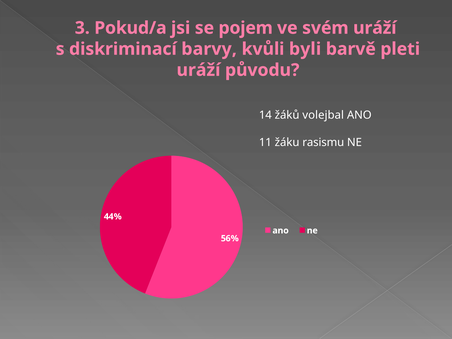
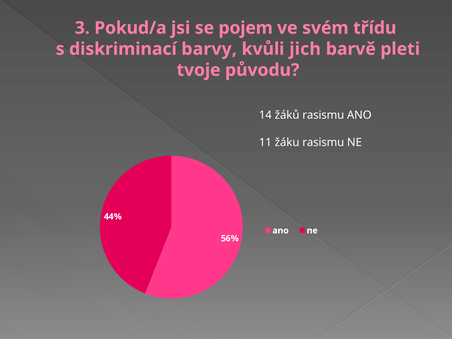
svém uráží: uráží -> třídu
byli: byli -> jich
uráží at (198, 70): uráží -> tvoje
žáků volejbal: volejbal -> rasismu
